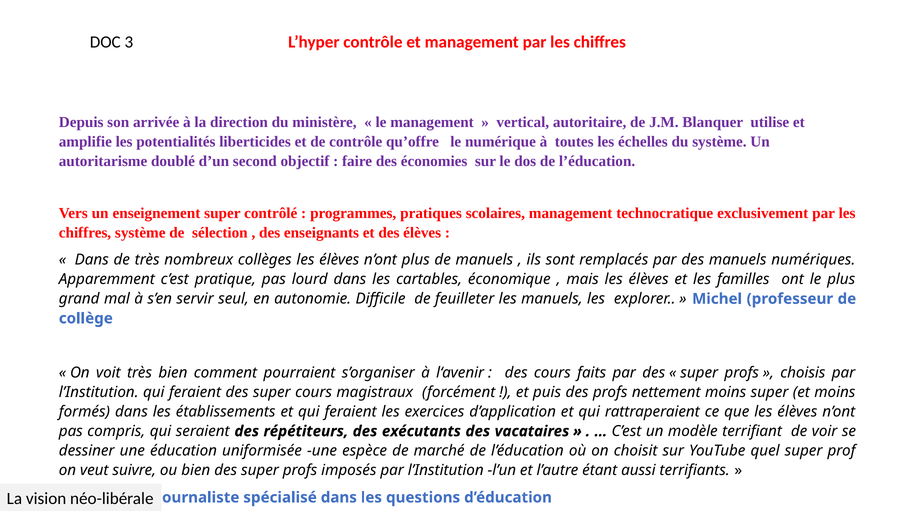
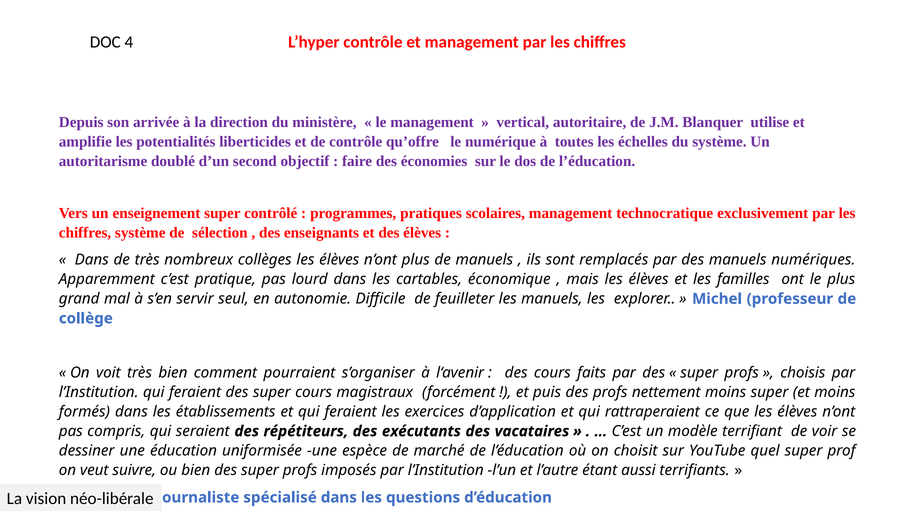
3: 3 -> 4
